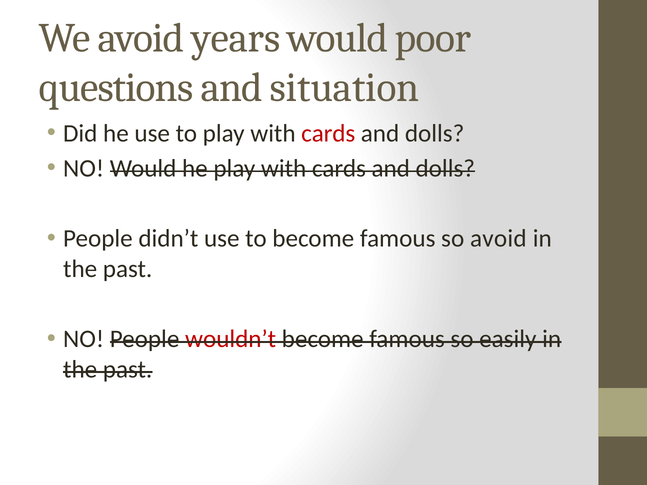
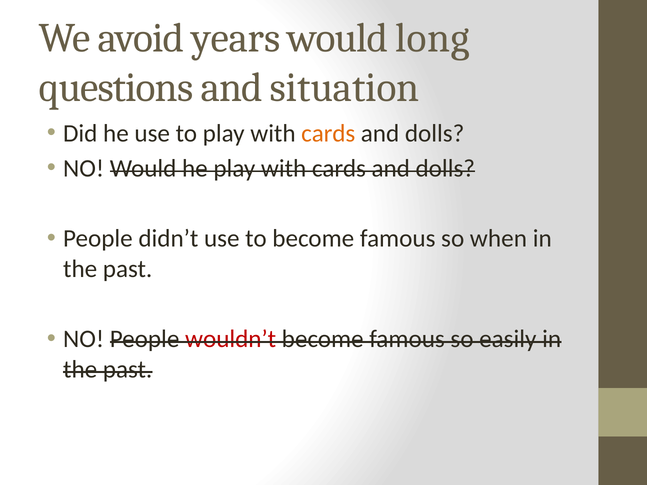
poor: poor -> long
cards at (328, 133) colour: red -> orange
so avoid: avoid -> when
